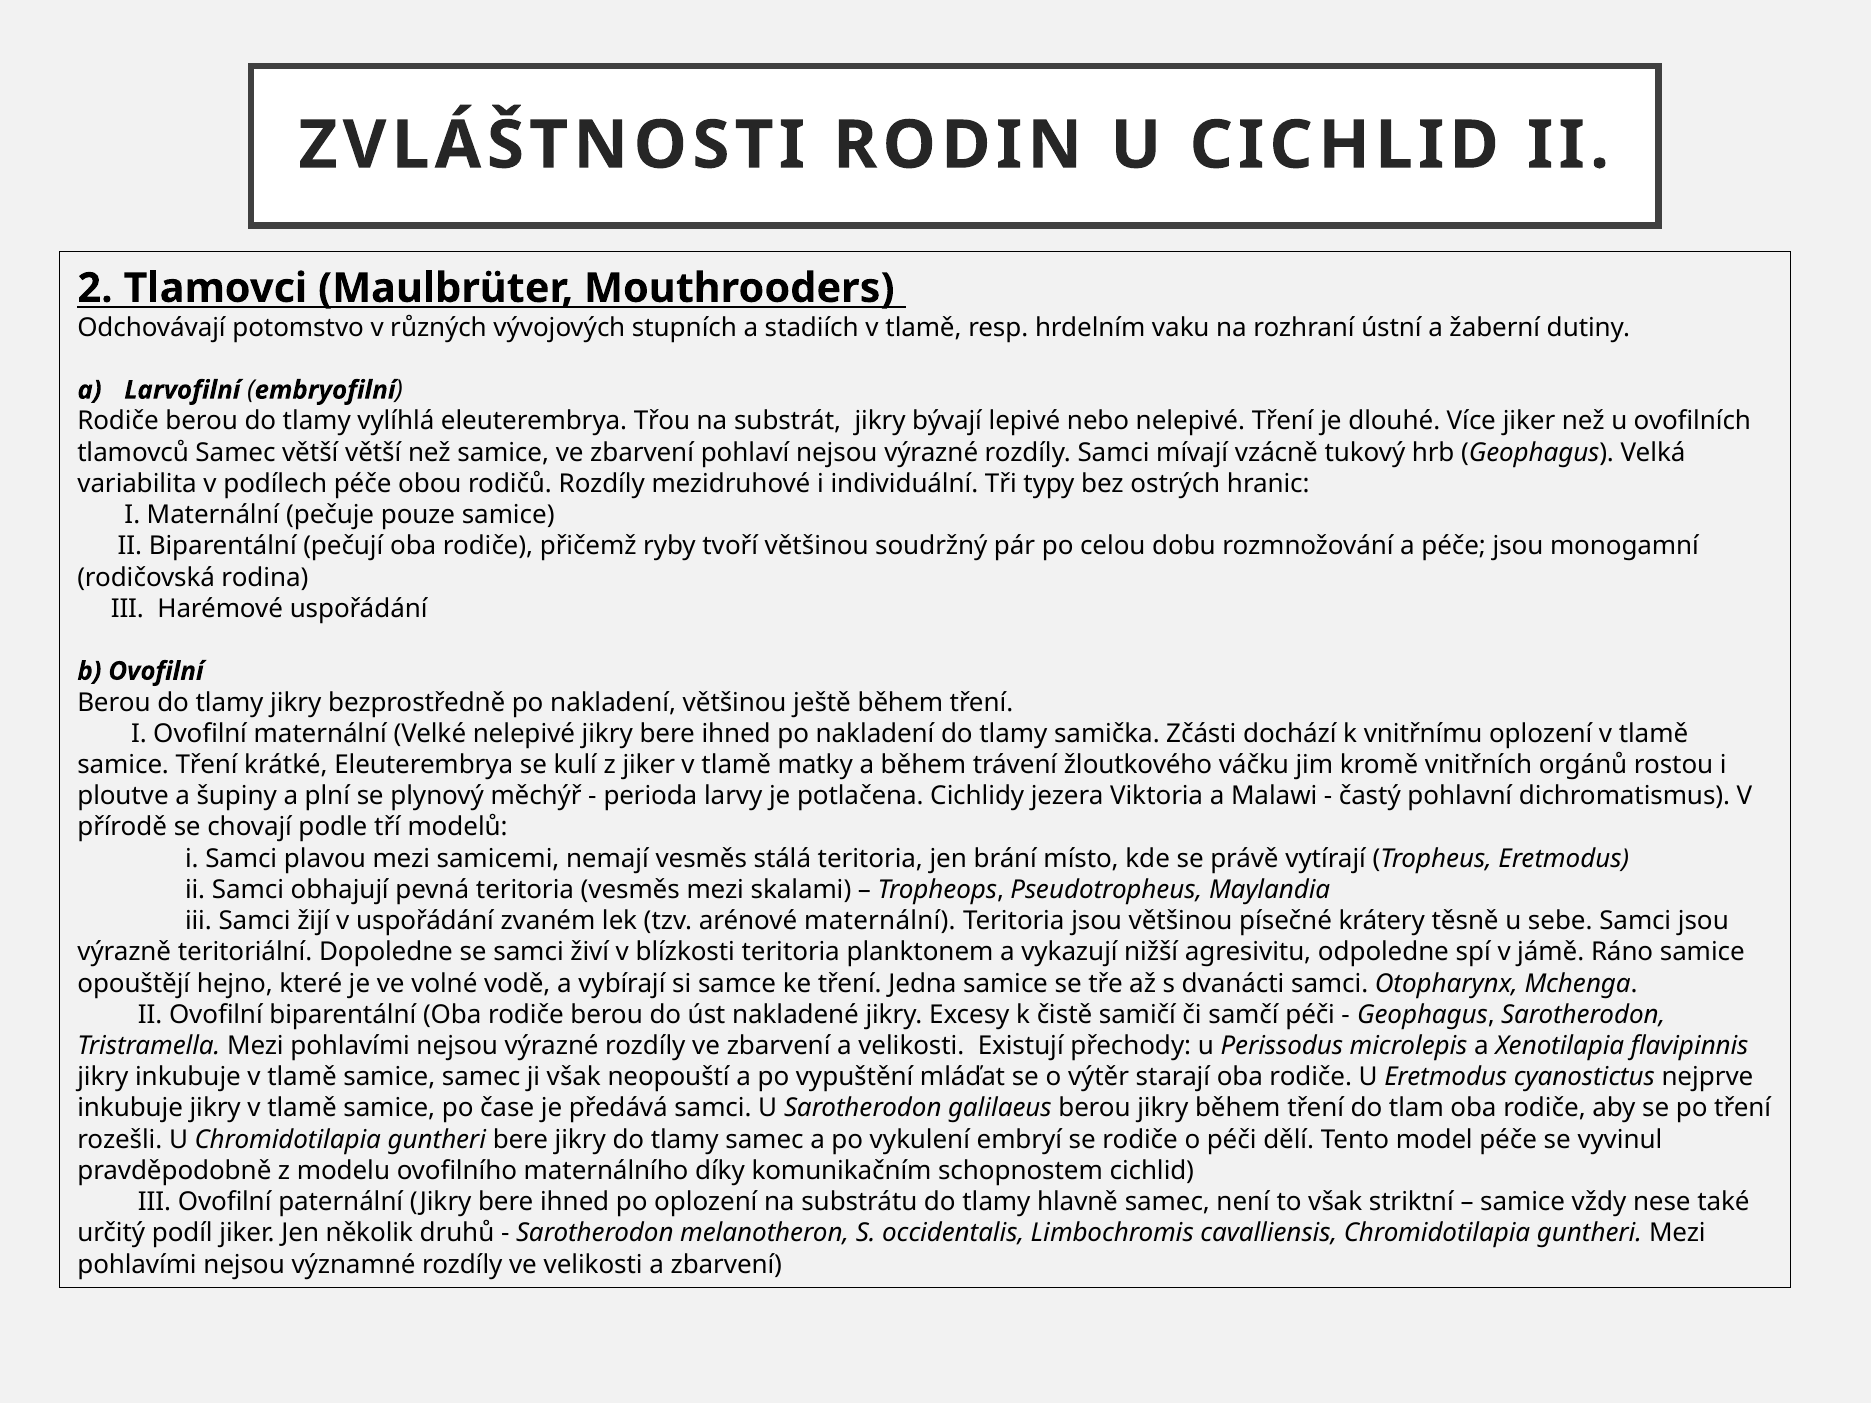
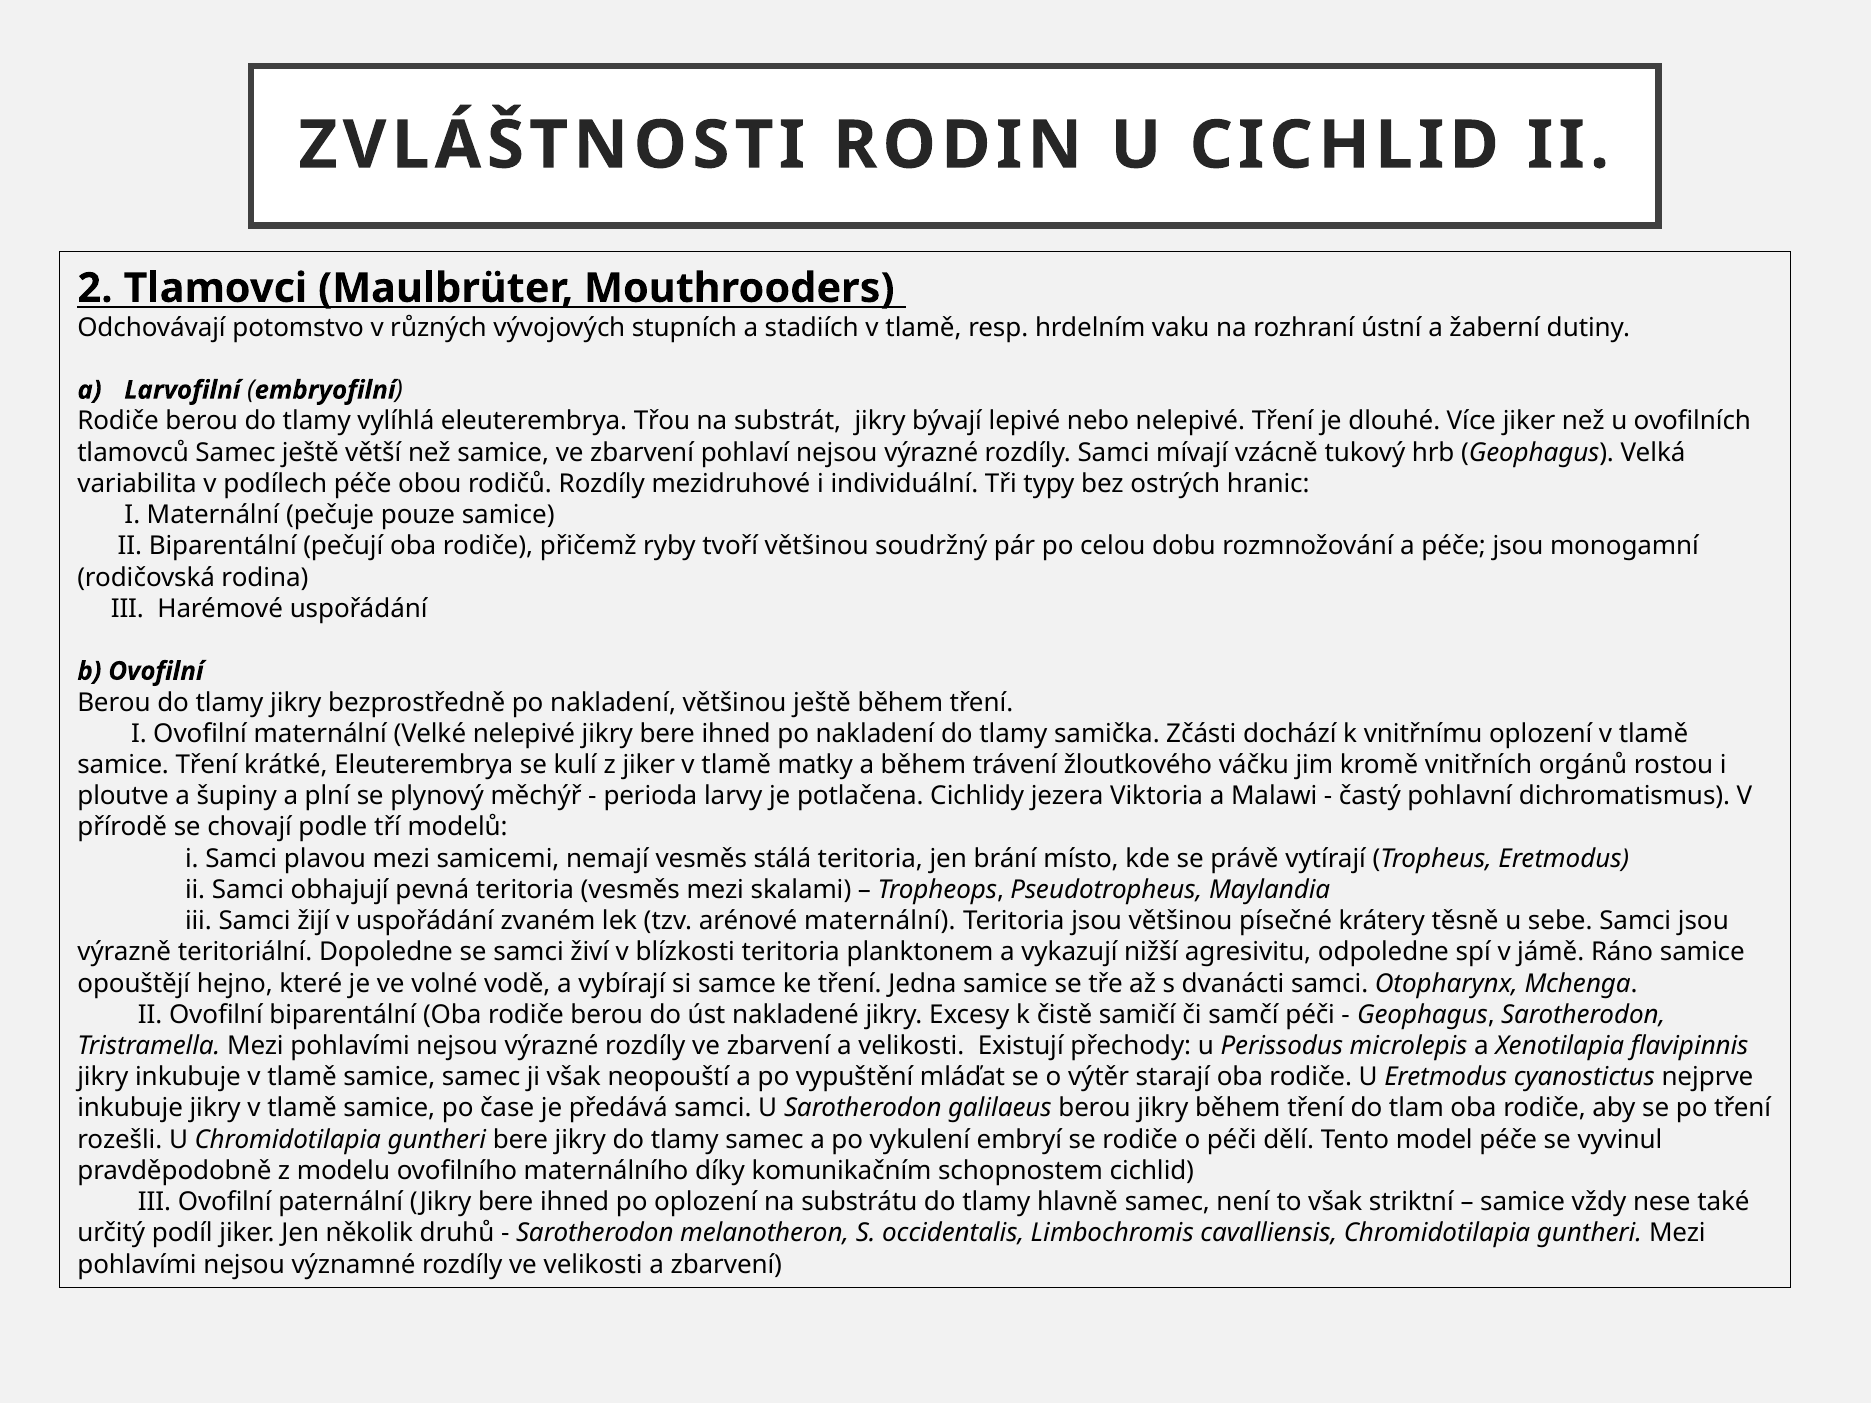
Samec větší: větší -> ještě
